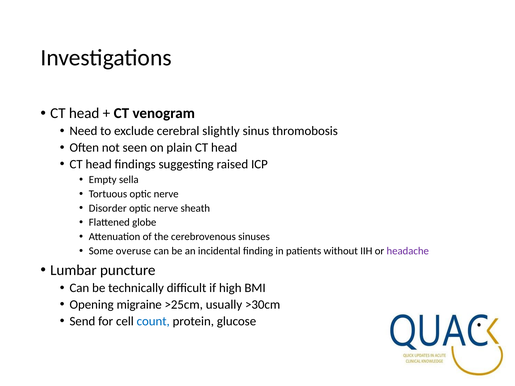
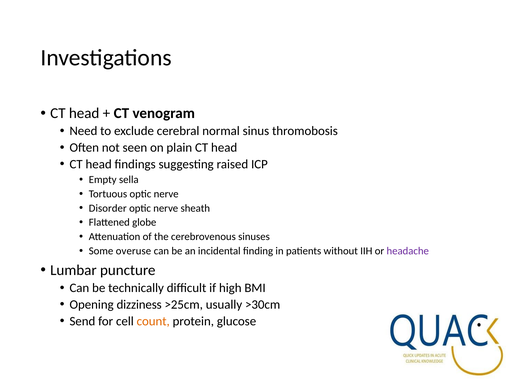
slightly: slightly -> normal
migraine: migraine -> dizziness
count colour: blue -> orange
